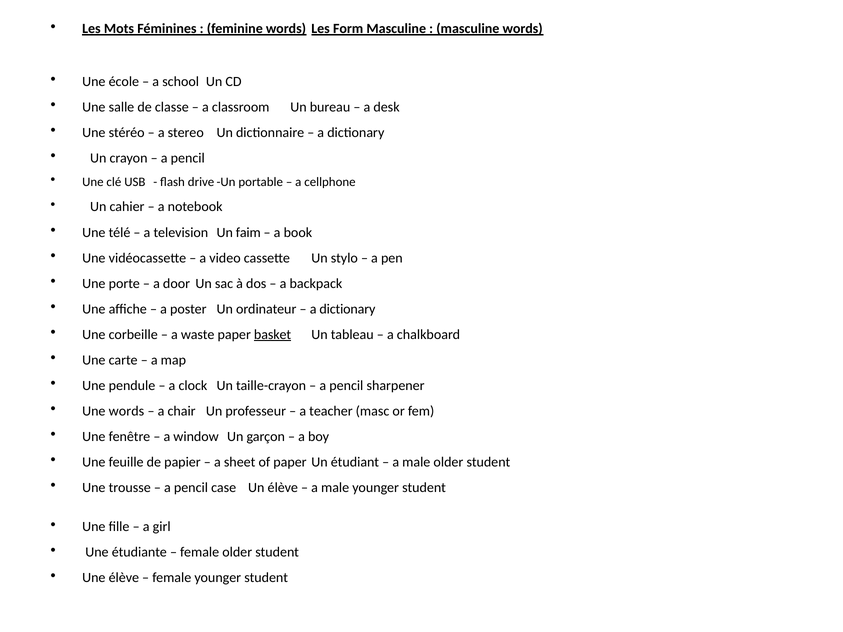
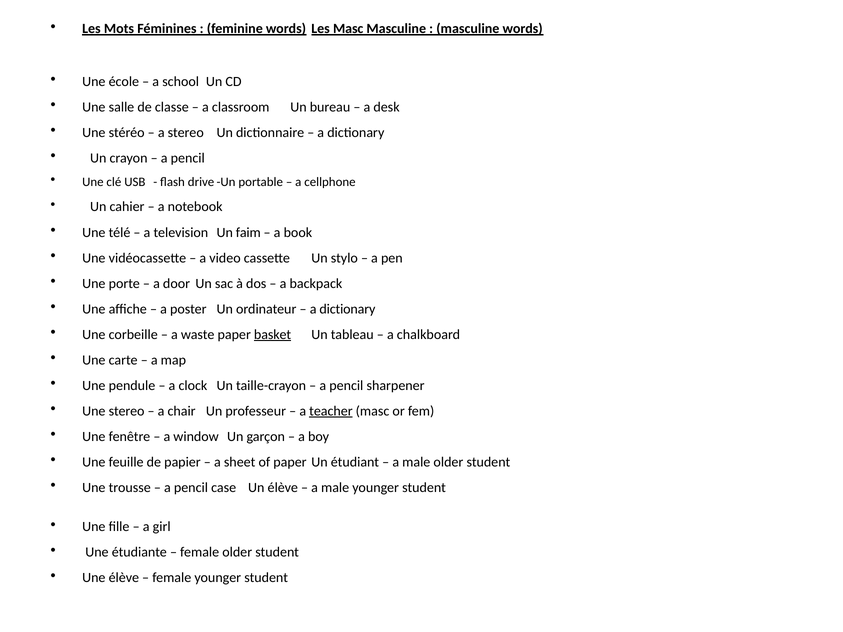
Les Form: Form -> Masc
Une words: words -> stereo
teacher underline: none -> present
